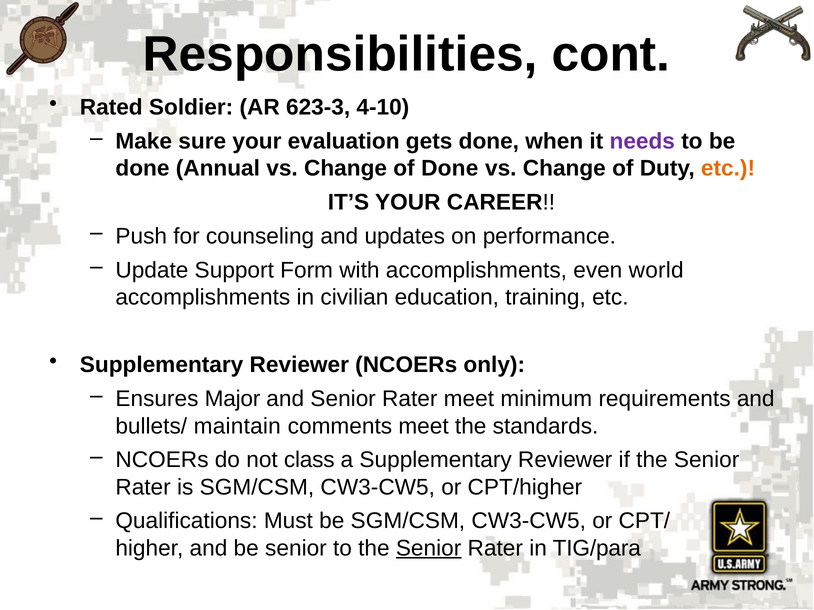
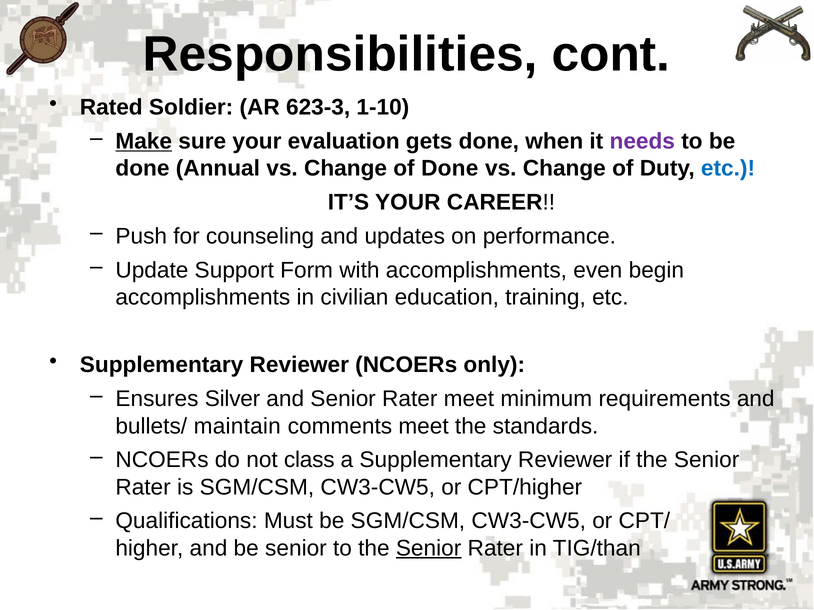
4-10: 4-10 -> 1-10
Make underline: none -> present
etc at (728, 169) colour: orange -> blue
world: world -> begin
Major: Major -> Silver
TIG/para: TIG/para -> TIG/than
